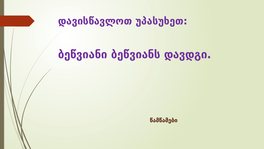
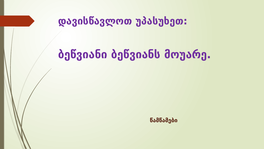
დავდგი: დავდგი -> მოუარე
